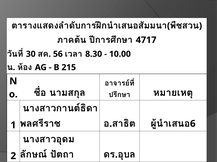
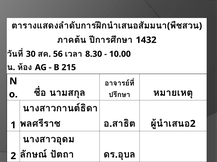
4717: 4717 -> 1432
6 at (193, 124): 6 -> 2
